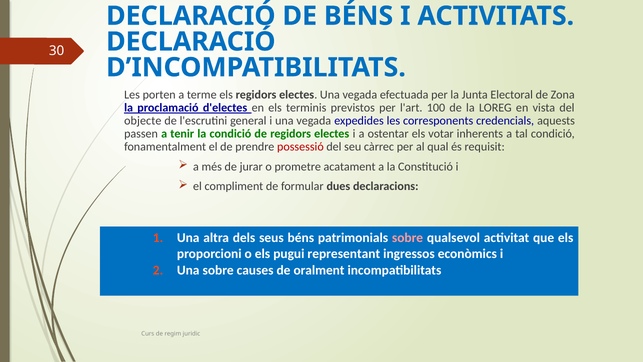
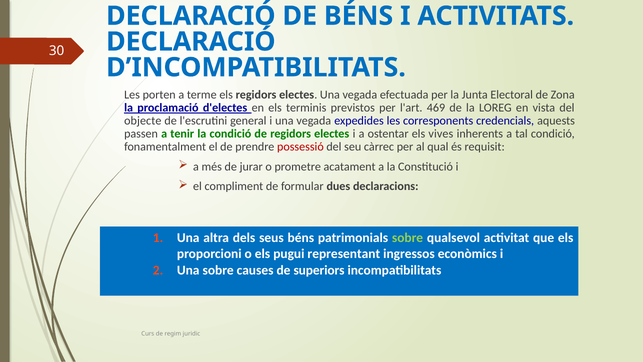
100: 100 -> 469
votar: votar -> vives
sobre at (408, 238) colour: pink -> light green
oralment: oralment -> superiors
